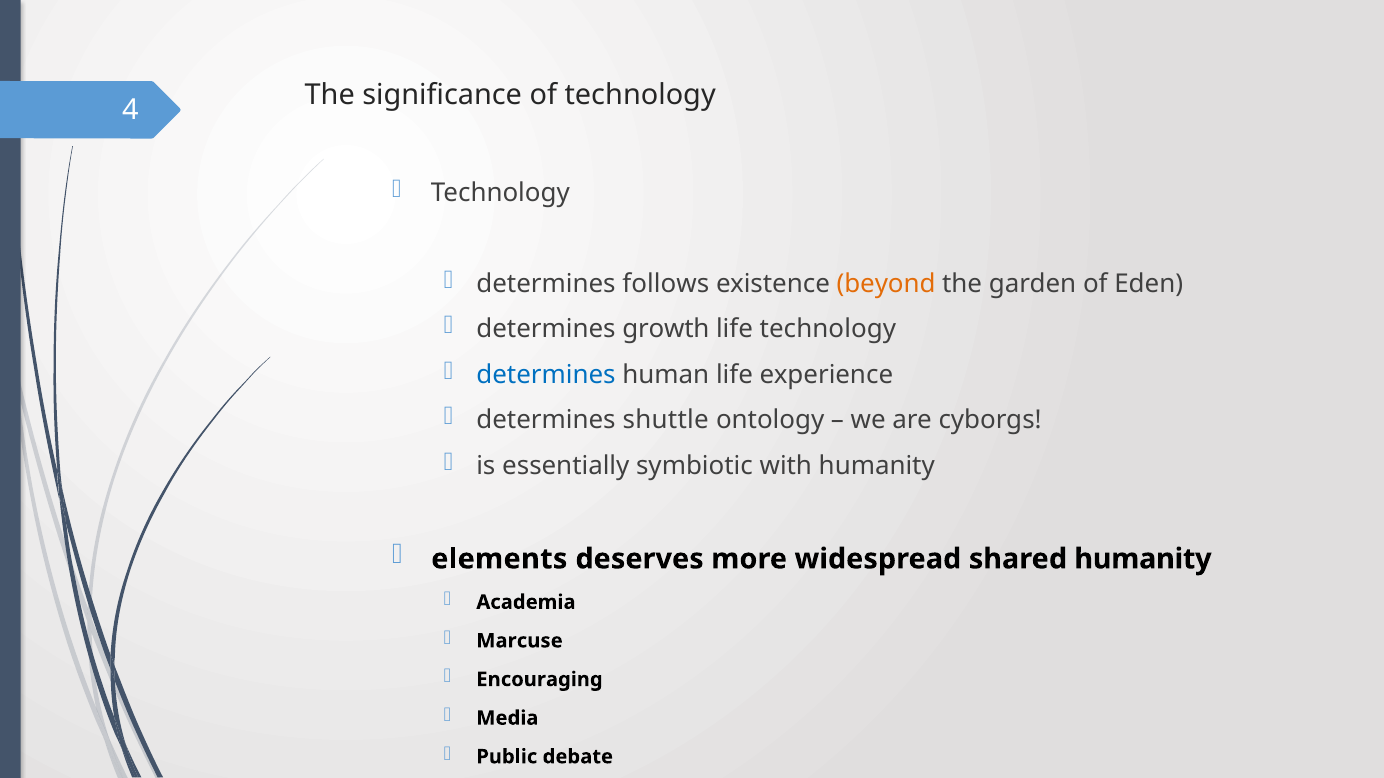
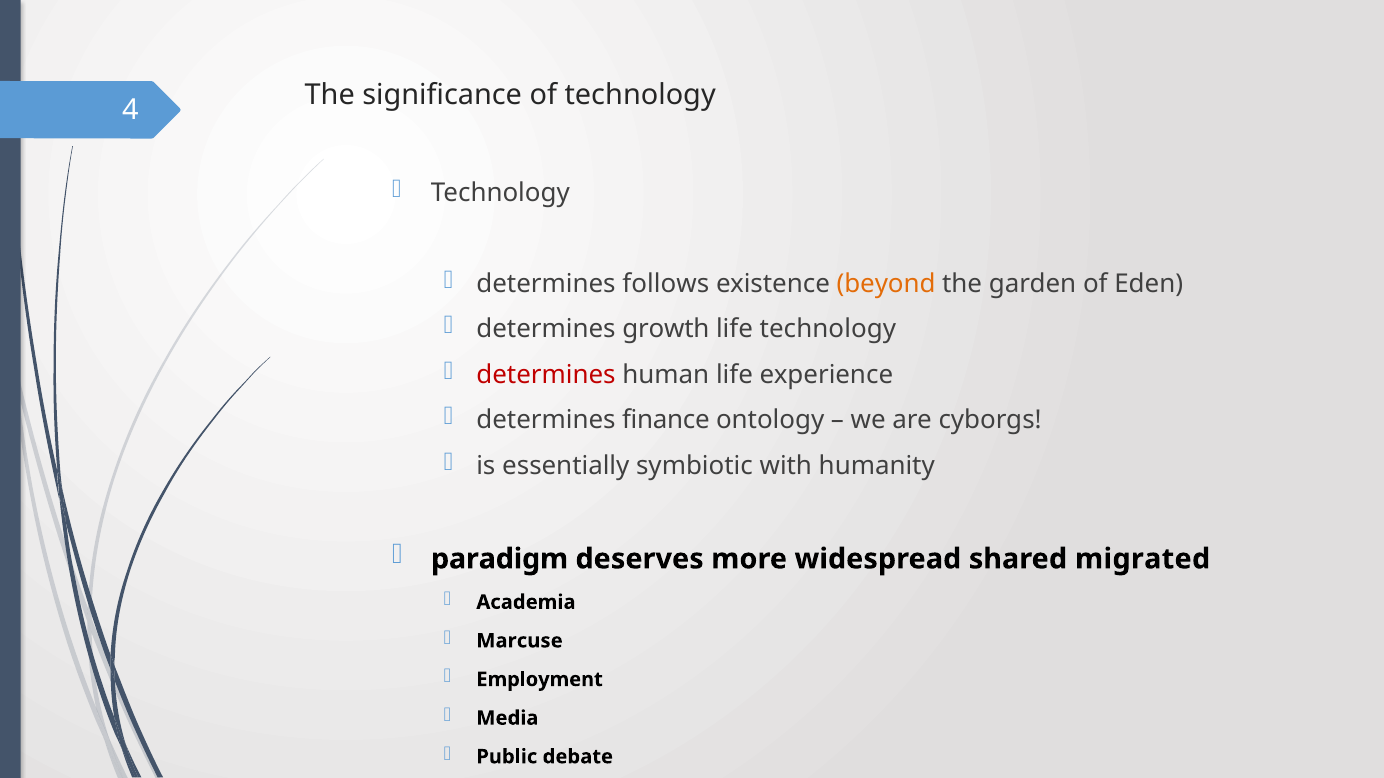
determines at (546, 375) colour: blue -> red
shuttle: shuttle -> finance
elements: elements -> paradigm
shared humanity: humanity -> migrated
Encouraging: Encouraging -> Employment
